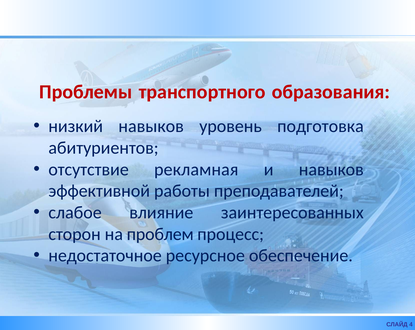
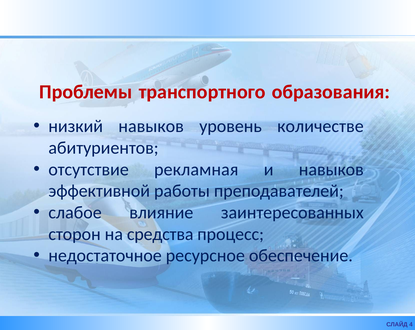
подготовка: подготовка -> количестве
проблем: проблем -> средства
